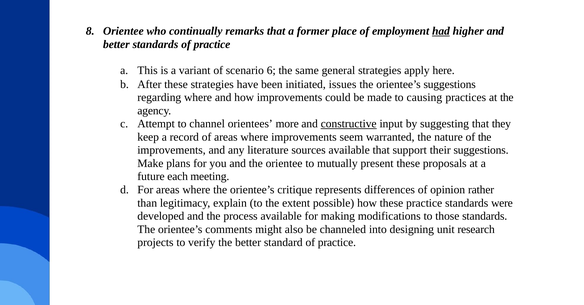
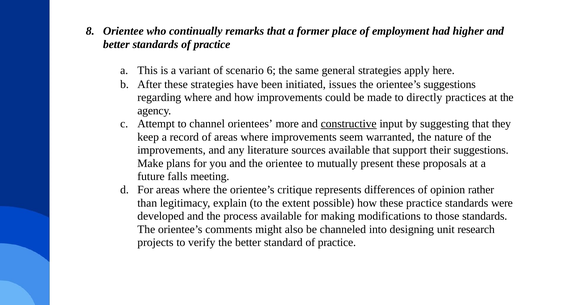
had underline: present -> none
causing: causing -> directly
each: each -> falls
